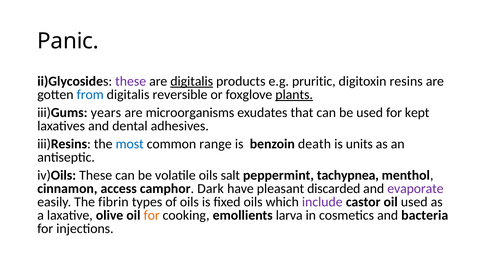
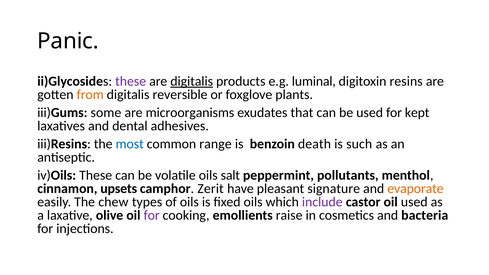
pruritic: pruritic -> luminal
from colour: blue -> orange
plants underline: present -> none
years: years -> some
units: units -> such
tachypnea: tachypnea -> pollutants
access: access -> upsets
Dark: Dark -> Zerit
discarded: discarded -> signature
evaporate colour: purple -> orange
fibrin: fibrin -> chew
for at (152, 215) colour: orange -> purple
larva: larva -> raise
